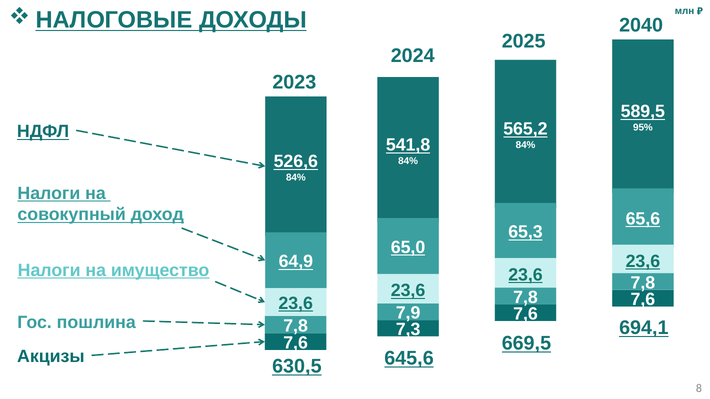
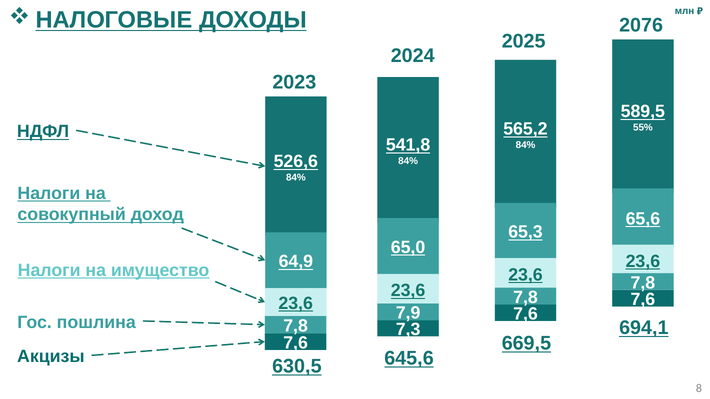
2040: 2040 -> 2076
95%: 95% -> 55%
